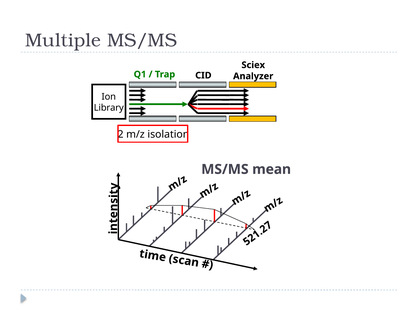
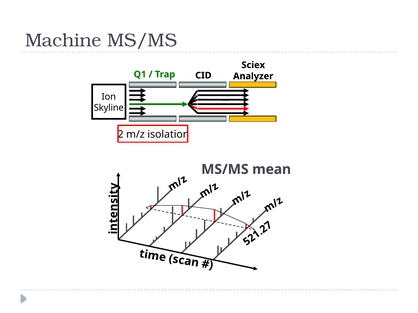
Multiple: Multiple -> Machine
Library: Library -> Skyline
